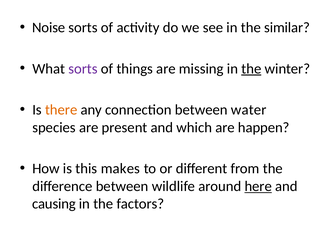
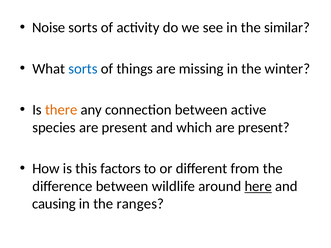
sorts at (83, 69) colour: purple -> blue
the at (251, 69) underline: present -> none
water: water -> active
which are happen: happen -> present
makes: makes -> factors
factors: factors -> ranges
